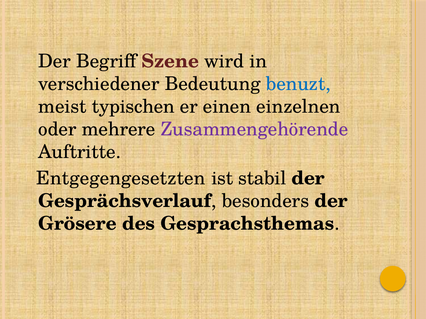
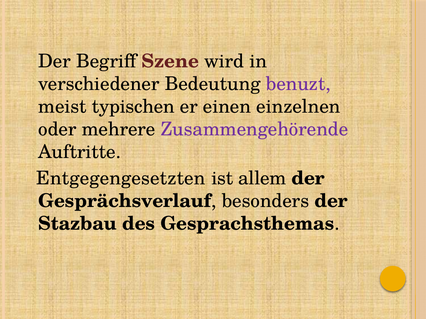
benuzt colour: blue -> purple
stabil: stabil -> allem
Grösere: Grösere -> Stazbau
